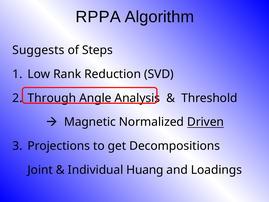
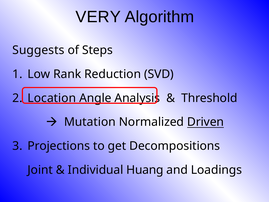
RPPA: RPPA -> VERY
Through: Through -> Location
Magnetic: Magnetic -> Mutation
